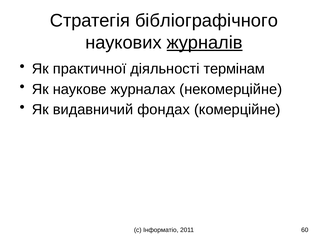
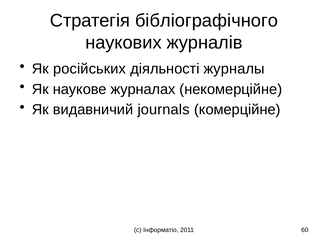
журналів underline: present -> none
практичної: практичної -> російських
термінам: термінам -> журналы
фондах: фондах -> journals
